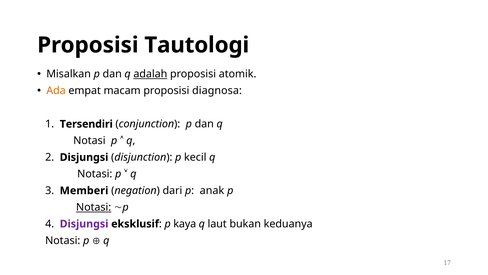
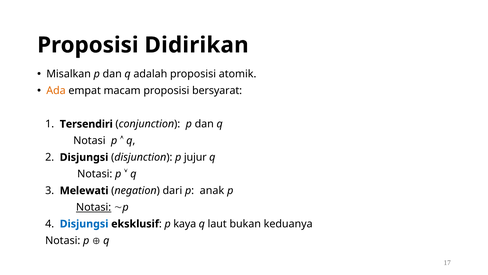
Tautologi: Tautologi -> Didirikan
adalah underline: present -> none
diagnosa: diagnosa -> bersyarat
kecil: kecil -> jujur
Memberi: Memberi -> Melewati
Disjungsi at (84, 224) colour: purple -> blue
